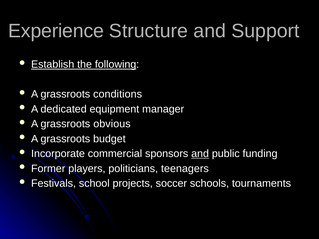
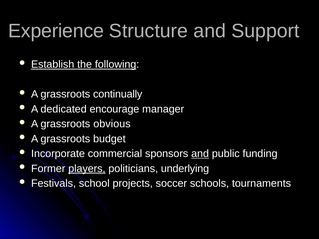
conditions: conditions -> continually
equipment: equipment -> encourage
players underline: none -> present
teenagers: teenagers -> underlying
